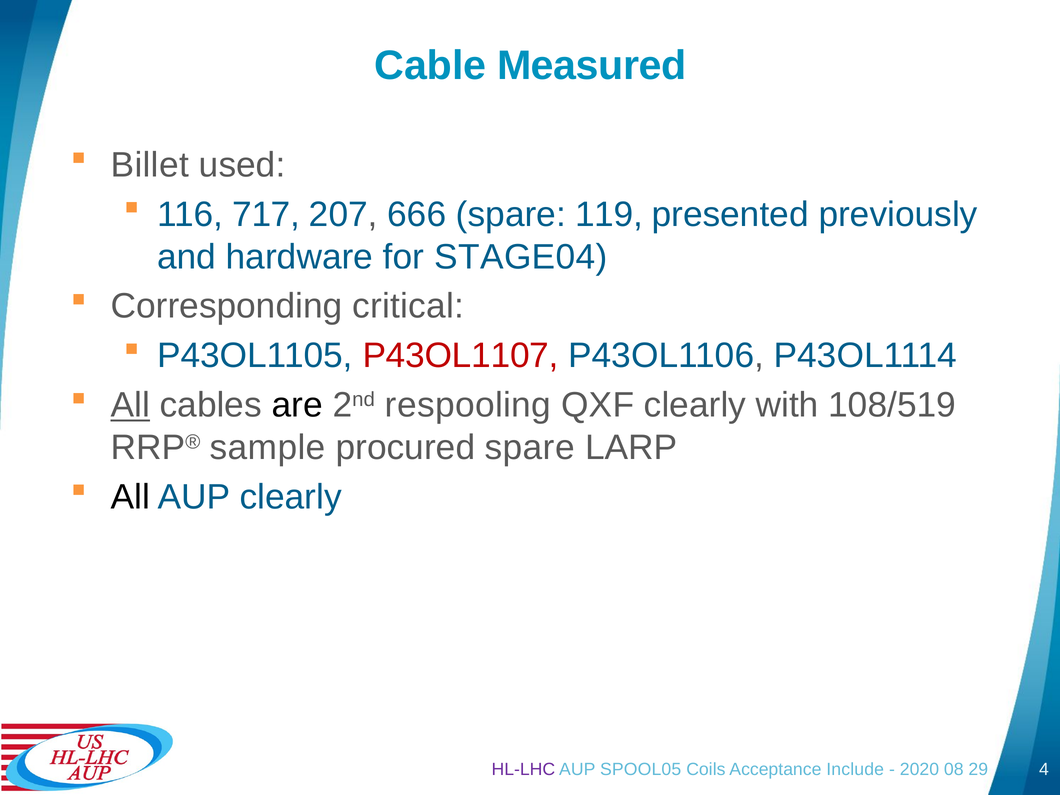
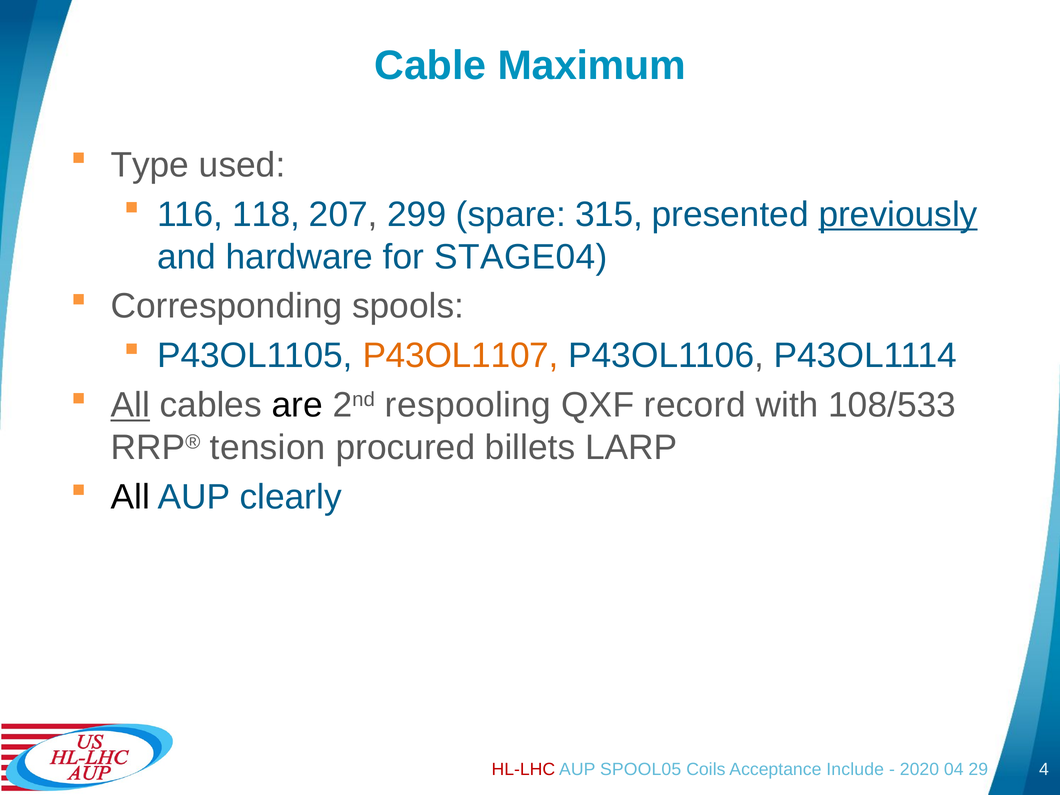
Measured: Measured -> Maximum
Billet: Billet -> Type
717: 717 -> 118
666: 666 -> 299
119: 119 -> 315
previously underline: none -> present
critical: critical -> spools
P43OL1107 colour: red -> orange
QXF clearly: clearly -> record
108/519: 108/519 -> 108/533
sample: sample -> tension
procured spare: spare -> billets
HL-LHC colour: purple -> red
08: 08 -> 04
